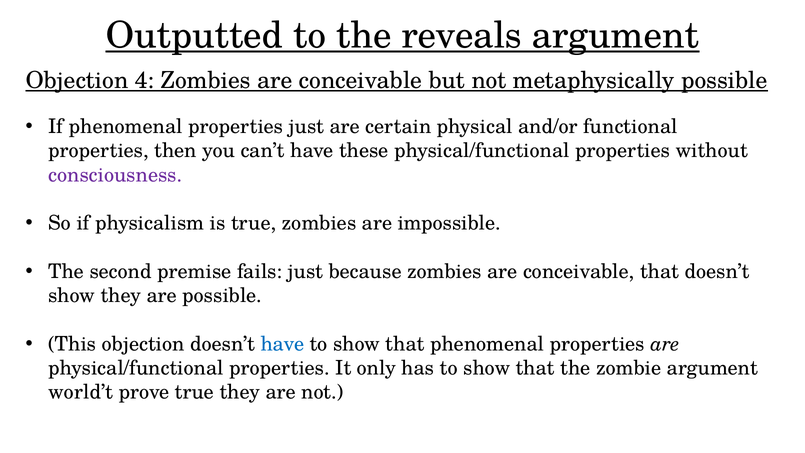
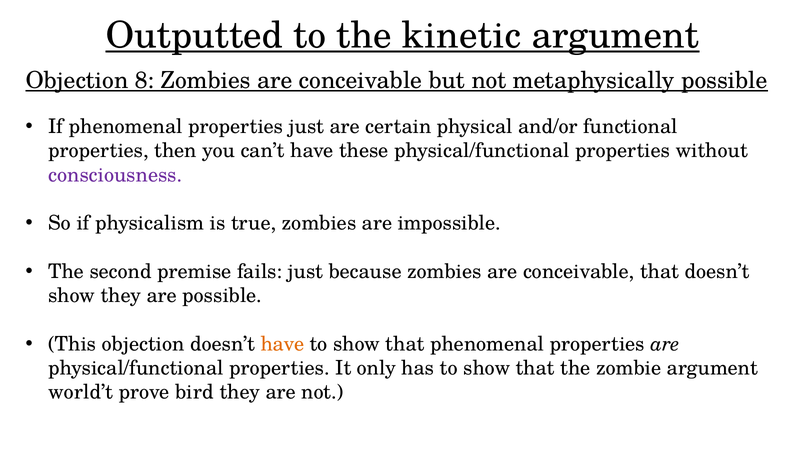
reveals: reveals -> kinetic
4: 4 -> 8
have at (282, 344) colour: blue -> orange
prove true: true -> bird
